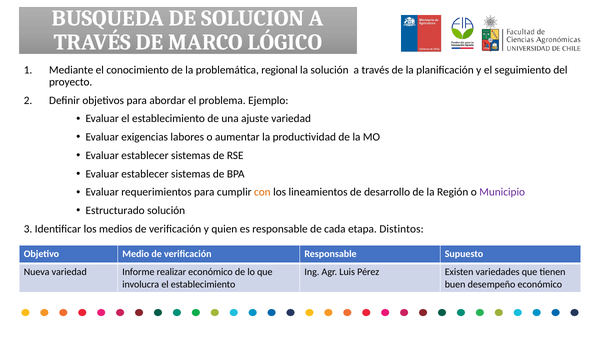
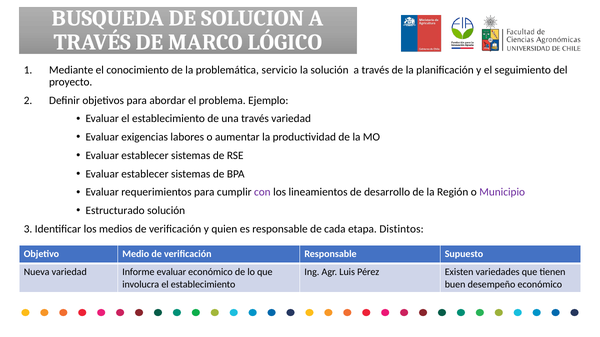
regional: regional -> servicio
una ajuste: ajuste -> través
con colour: orange -> purple
Informe realizar: realizar -> evaluar
